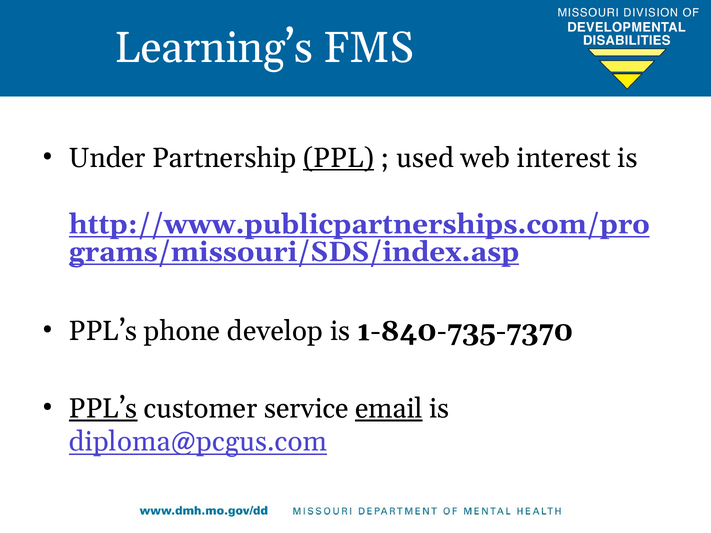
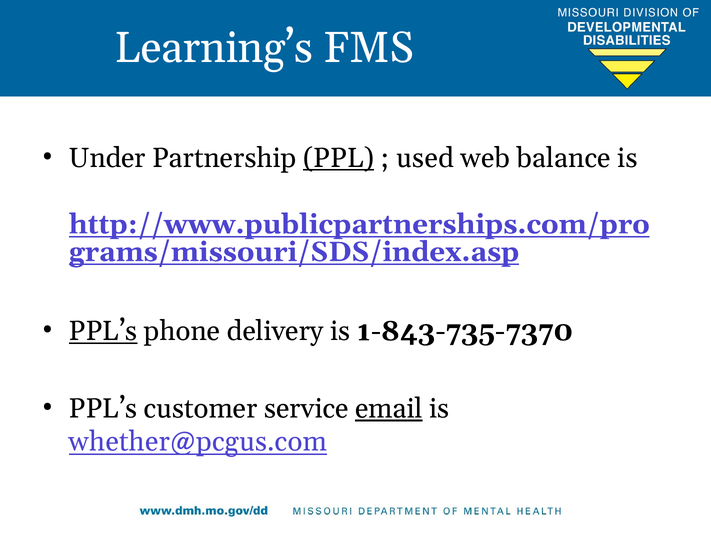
interest: interest -> balance
PPL’s at (103, 331) underline: none -> present
develop: develop -> delivery
1-840-735-7370: 1-840-735-7370 -> 1-843-735-7370
PPL’s at (103, 409) underline: present -> none
diploma@pcgus.com: diploma@pcgus.com -> whether@pcgus.com
